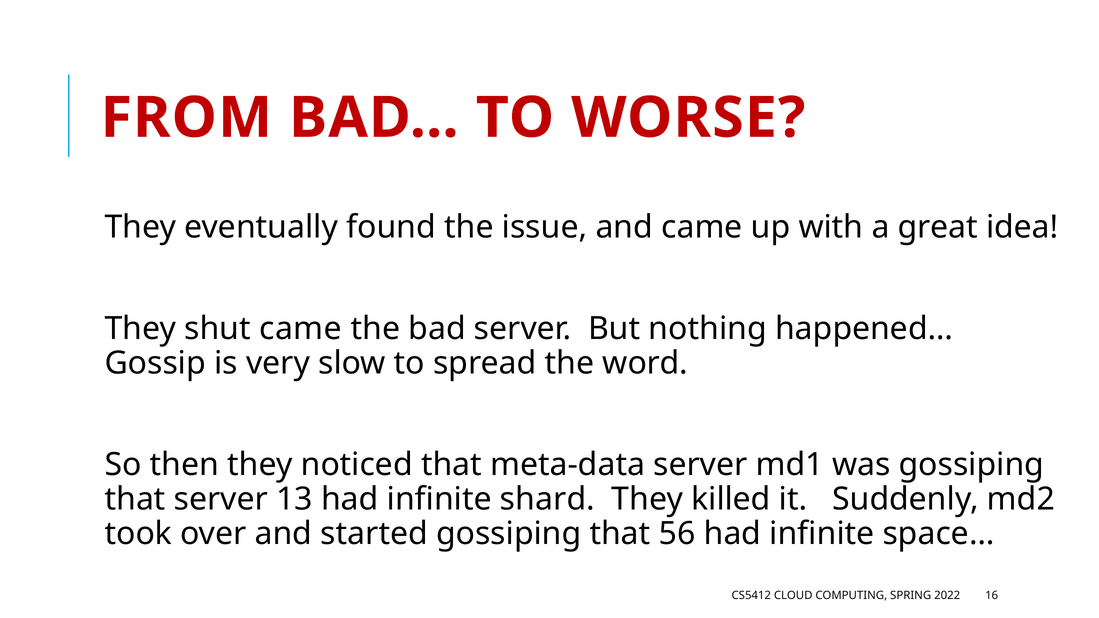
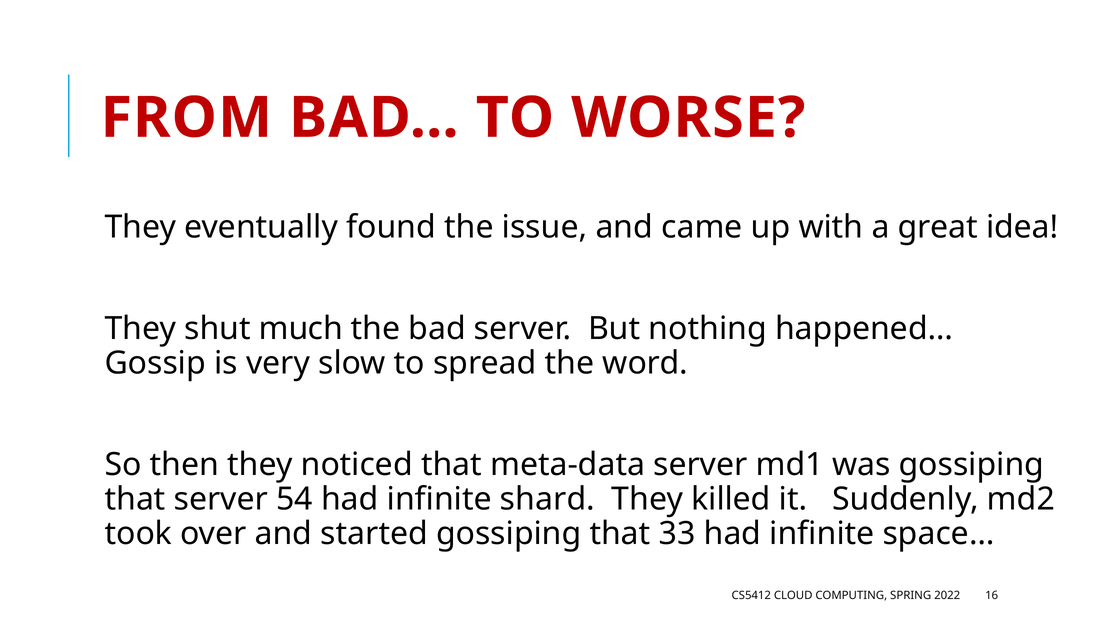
shut came: came -> much
13: 13 -> 54
56: 56 -> 33
